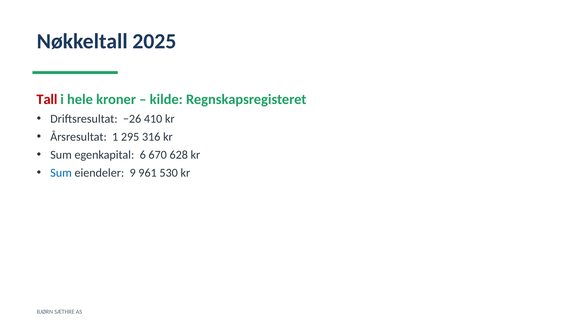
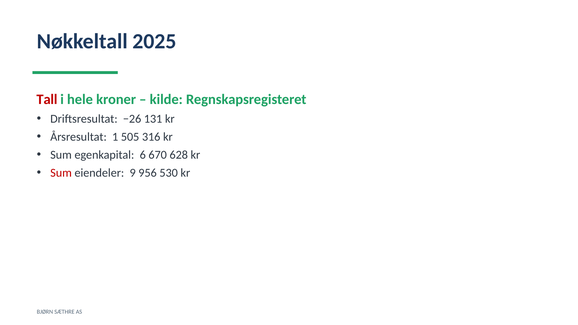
410: 410 -> 131
295: 295 -> 505
Sum at (61, 173) colour: blue -> red
961: 961 -> 956
